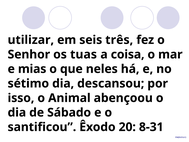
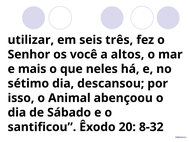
tuas: tuas -> você
coisa: coisa -> altos
mias: mias -> mais
8-31: 8-31 -> 8-32
